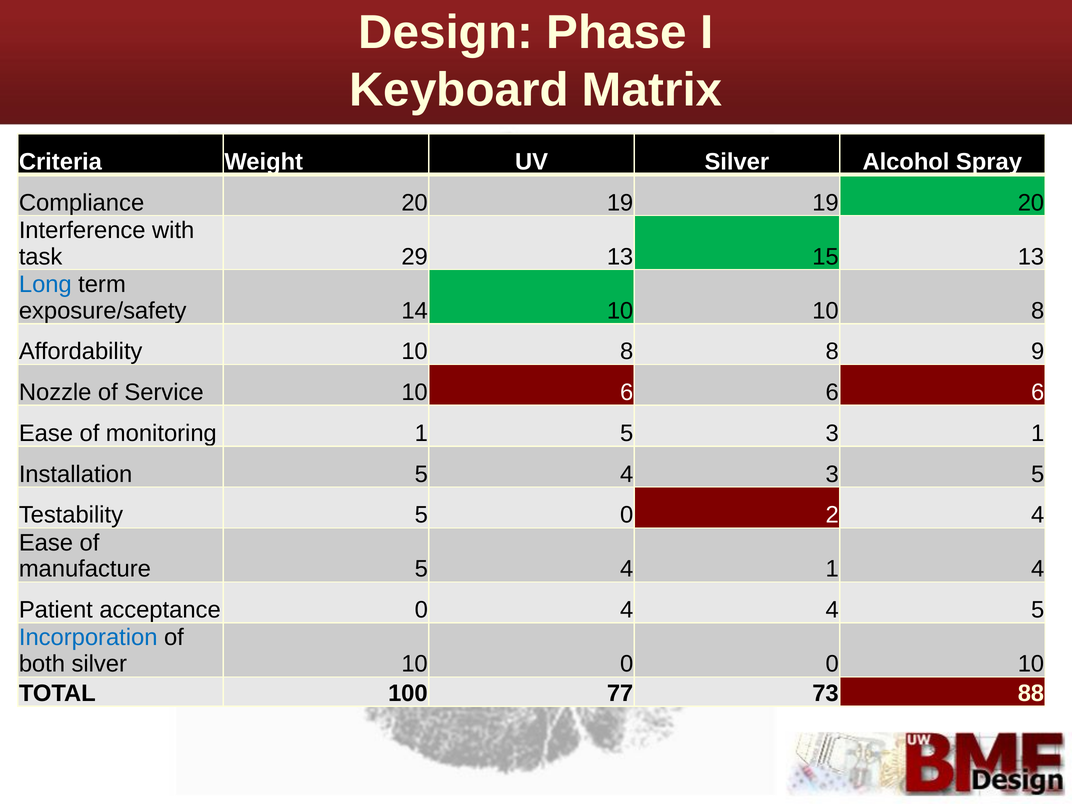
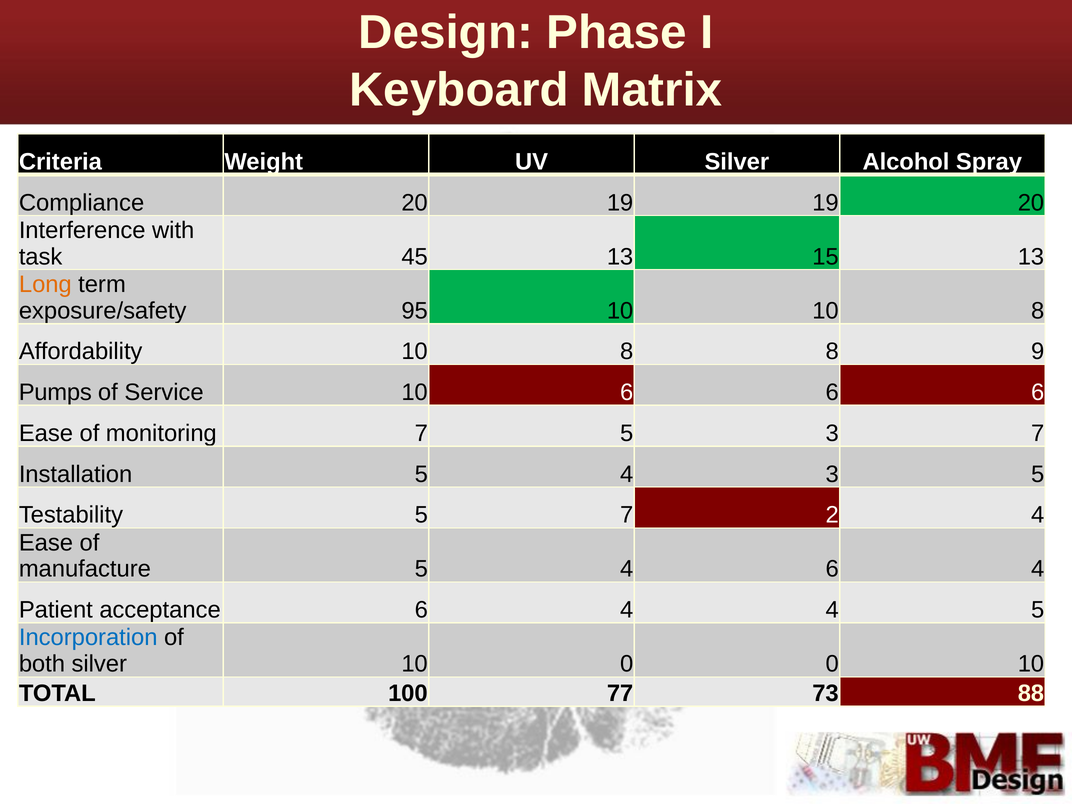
29: 29 -> 45
Long colour: blue -> orange
14: 14 -> 95
Nozzle: Nozzle -> Pumps
monitoring 1: 1 -> 7
3 1: 1 -> 7
5 0: 0 -> 7
4 1: 1 -> 6
acceptance 0: 0 -> 6
